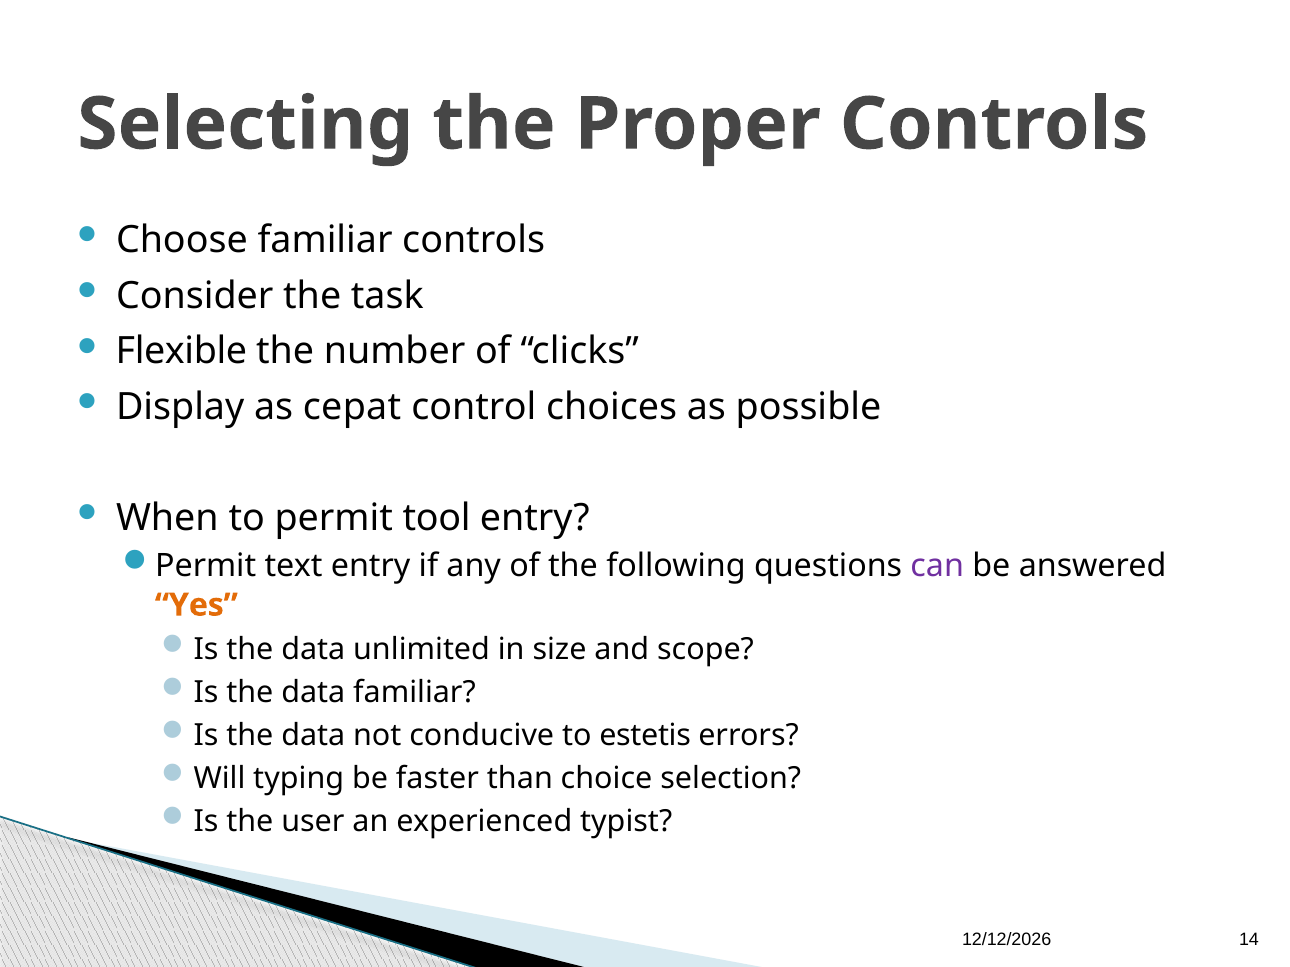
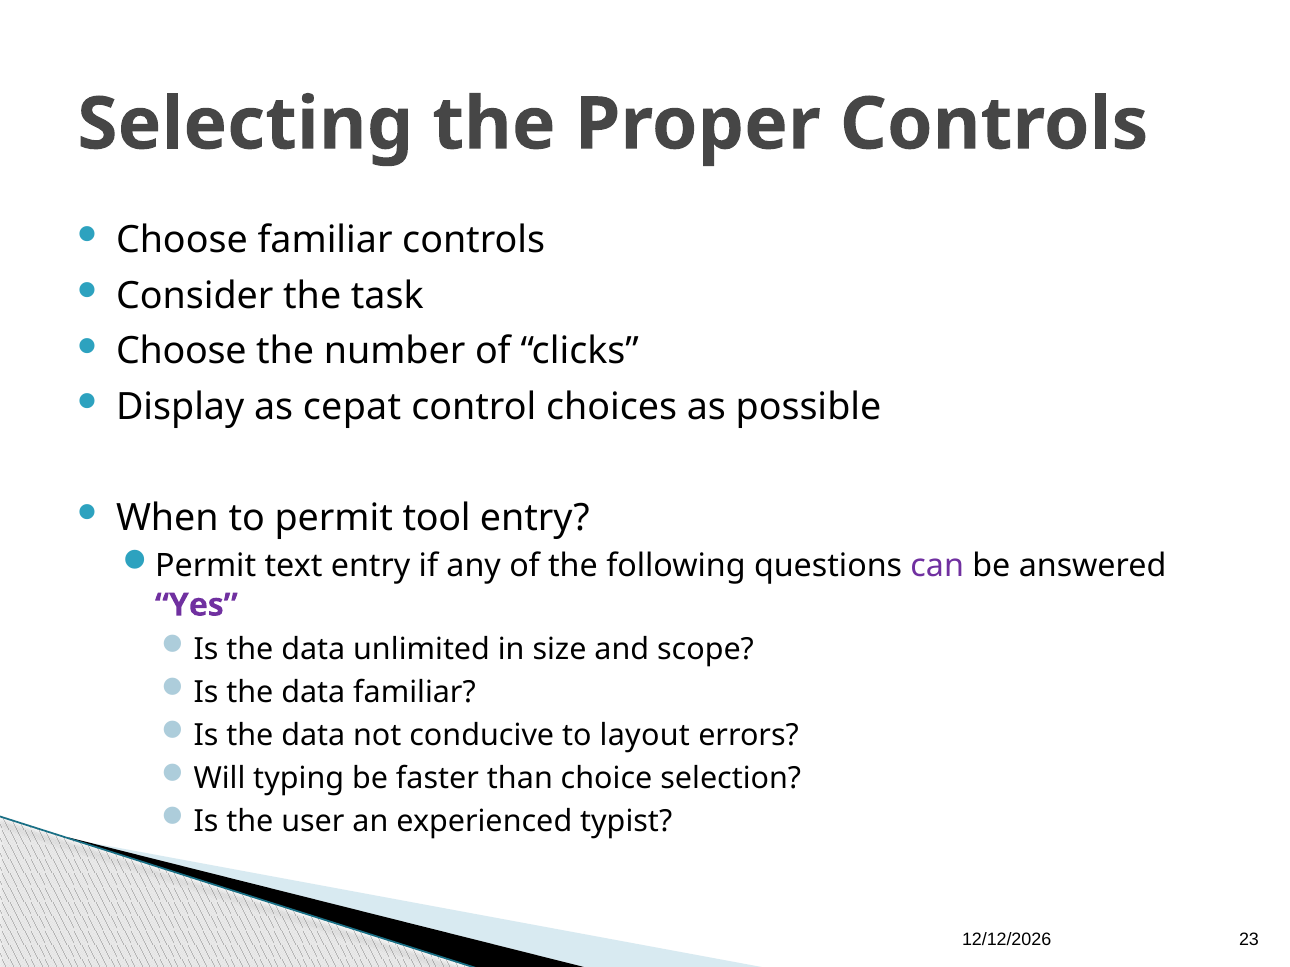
Flexible at (181, 352): Flexible -> Choose
Yes colour: orange -> purple
estetis: estetis -> layout
14: 14 -> 23
